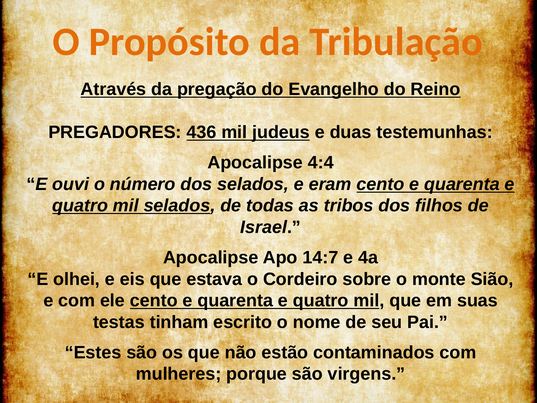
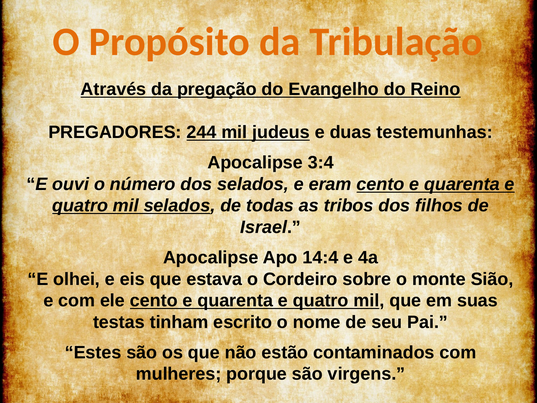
436: 436 -> 244
4:4: 4:4 -> 3:4
14:7: 14:7 -> 14:4
